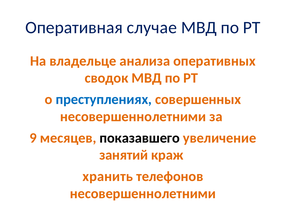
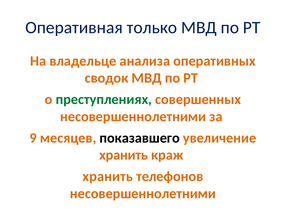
случае: случае -> только
преступлениях colour: blue -> green
занятий at (124, 155): занятий -> хранить
